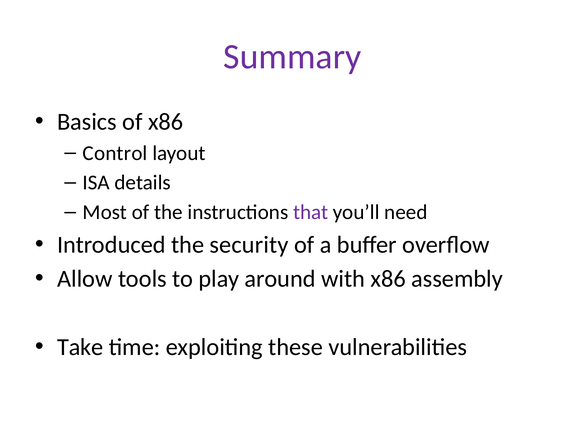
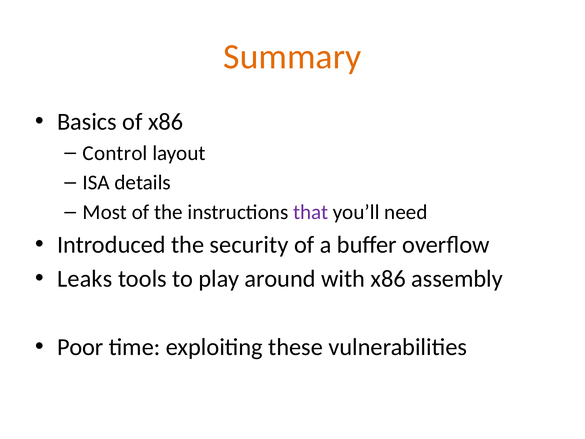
Summary colour: purple -> orange
Allow: Allow -> Leaks
Take: Take -> Poor
